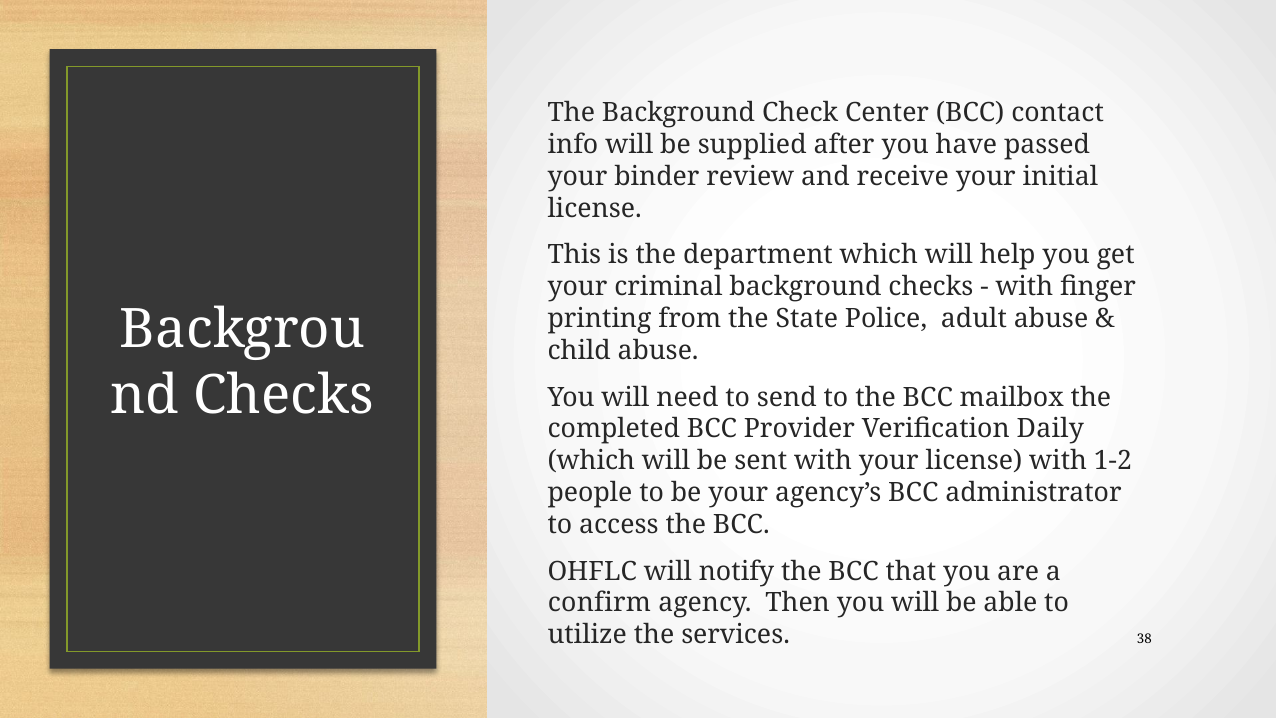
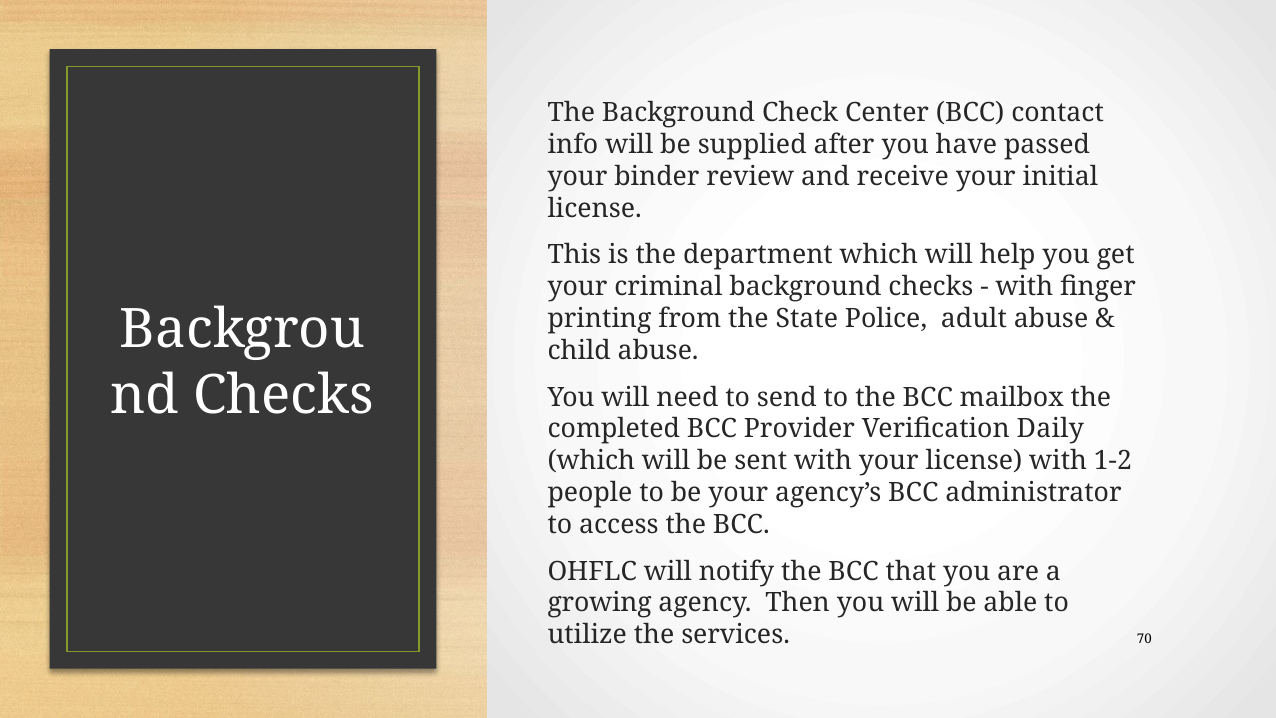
confirm: confirm -> growing
38: 38 -> 70
